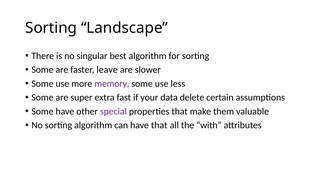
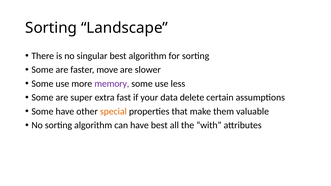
leave: leave -> move
special colour: purple -> orange
have that: that -> best
